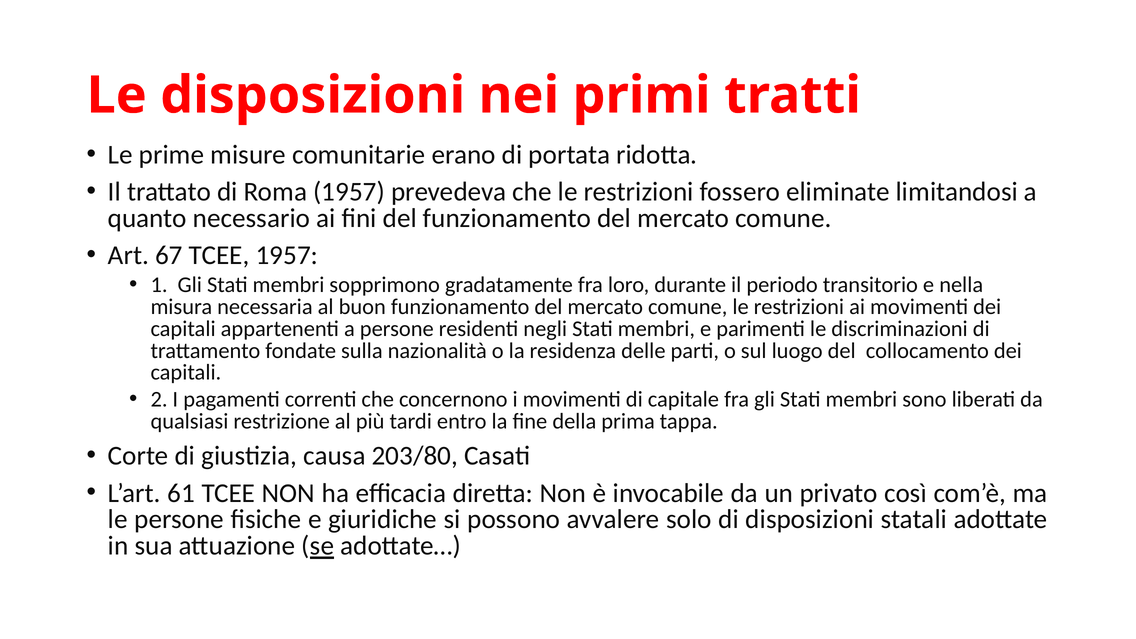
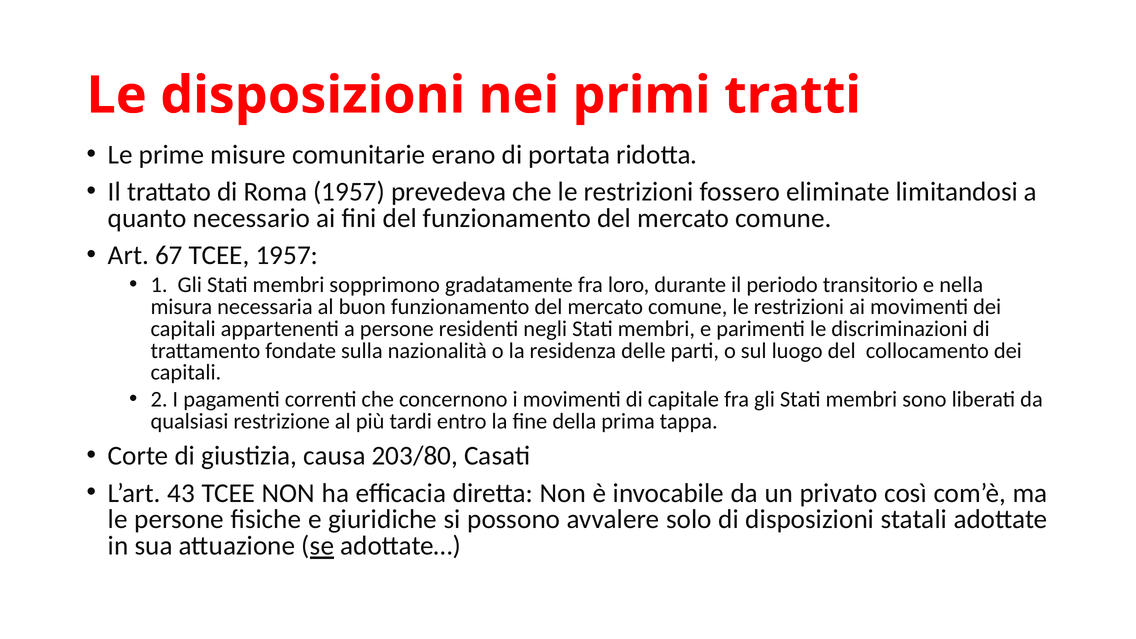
61: 61 -> 43
